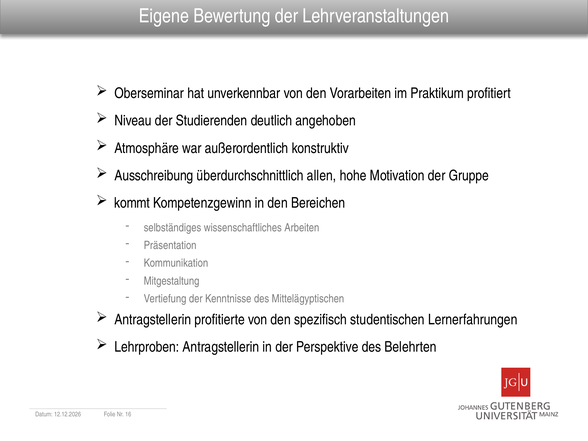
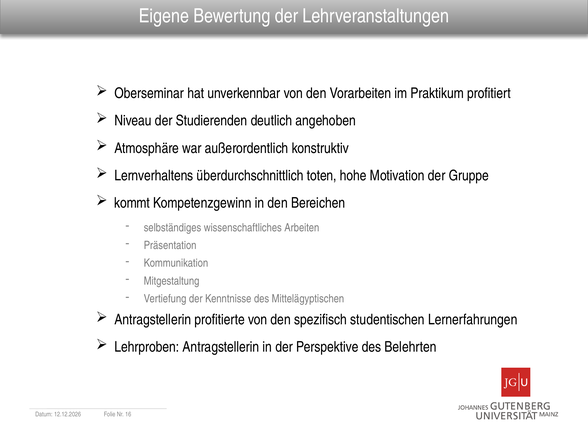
Ausschreibung: Ausschreibung -> Lernverhaltens
allen: allen -> toten
